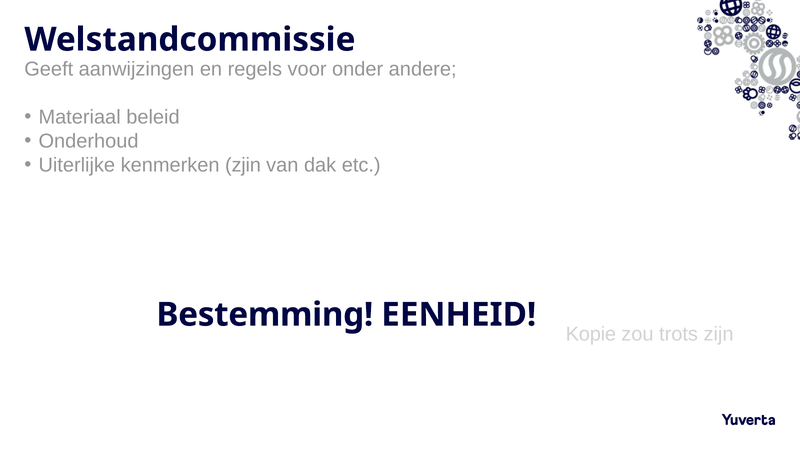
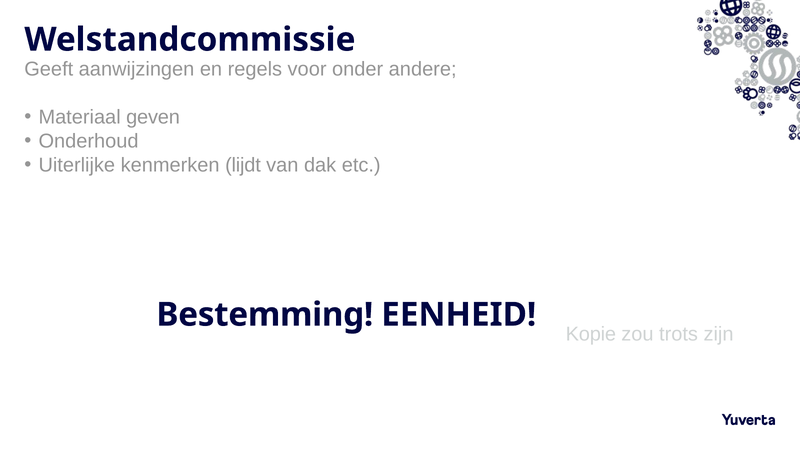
beleid: beleid -> geven
zjin: zjin -> lijdt
